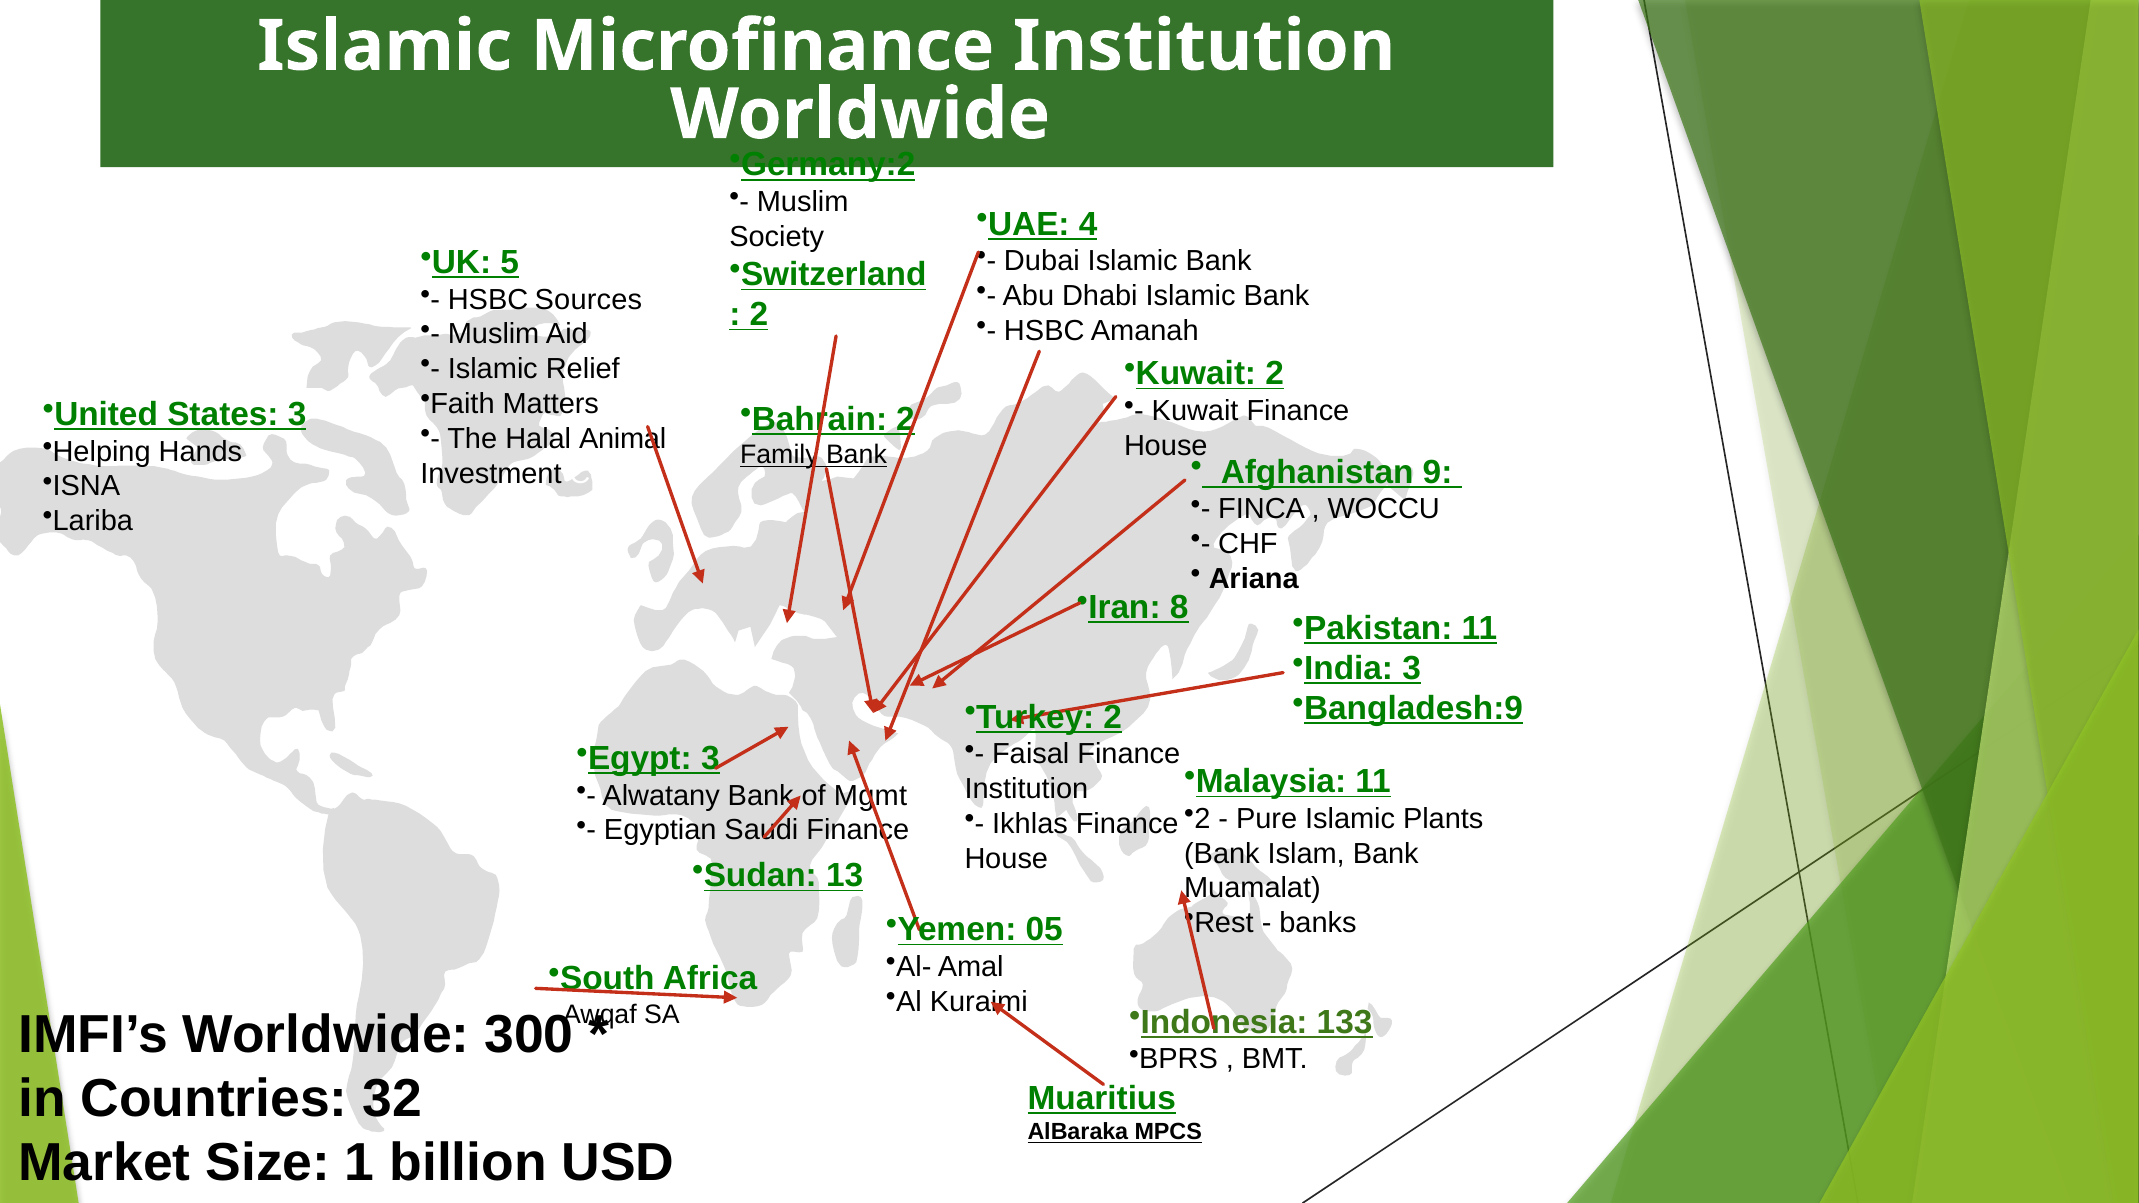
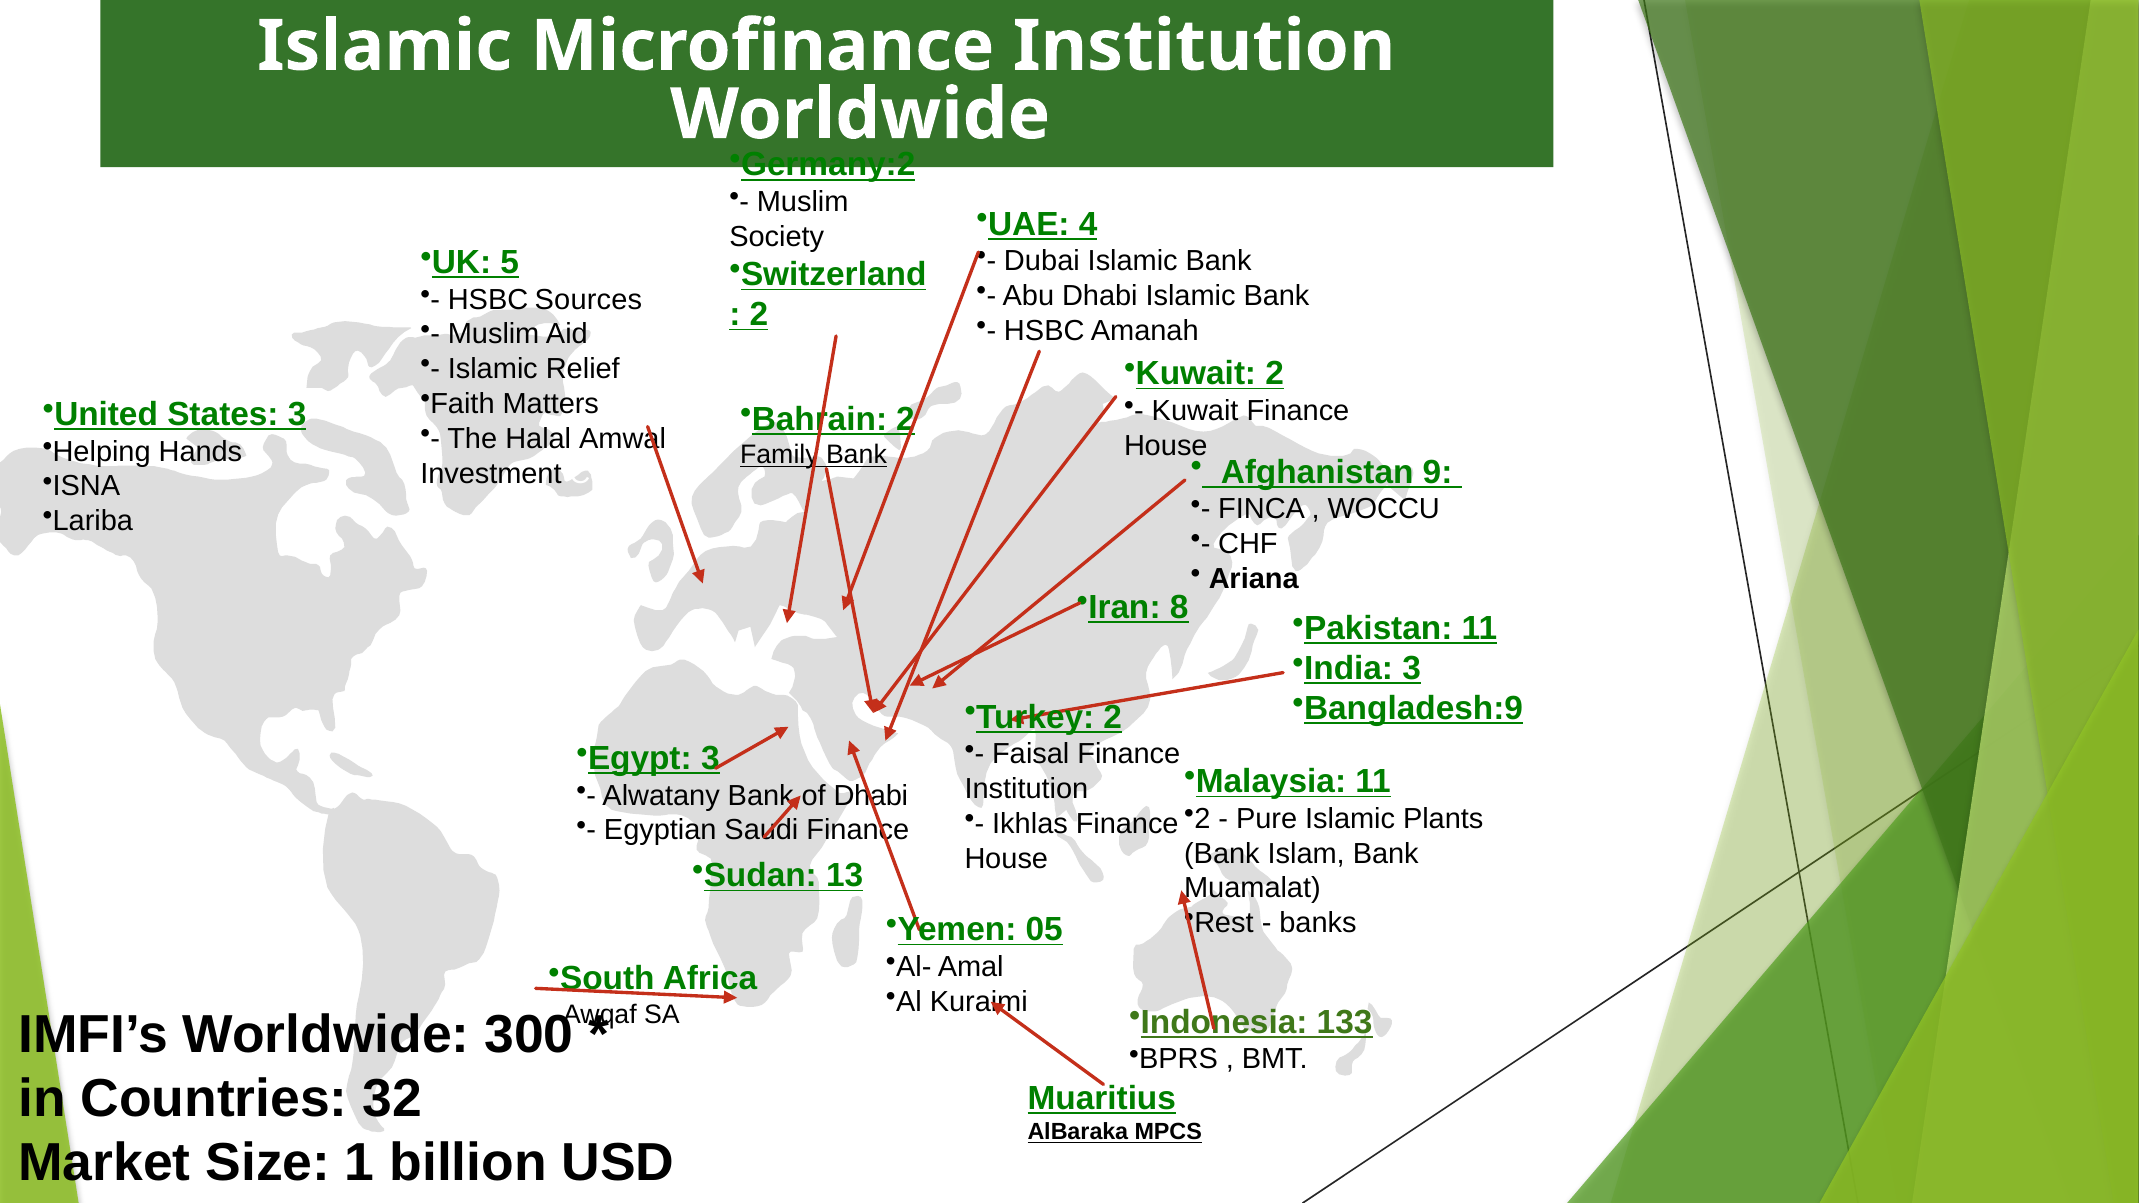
Animal: Animal -> Amwal
of Mgmt: Mgmt -> Dhabi
